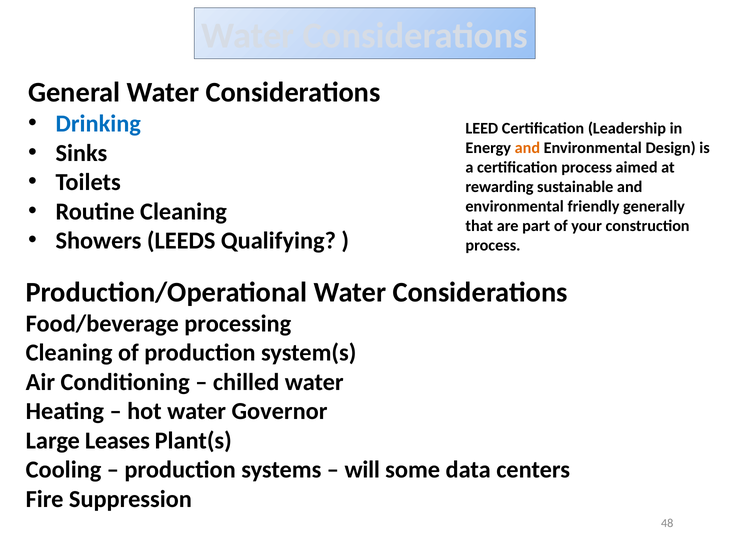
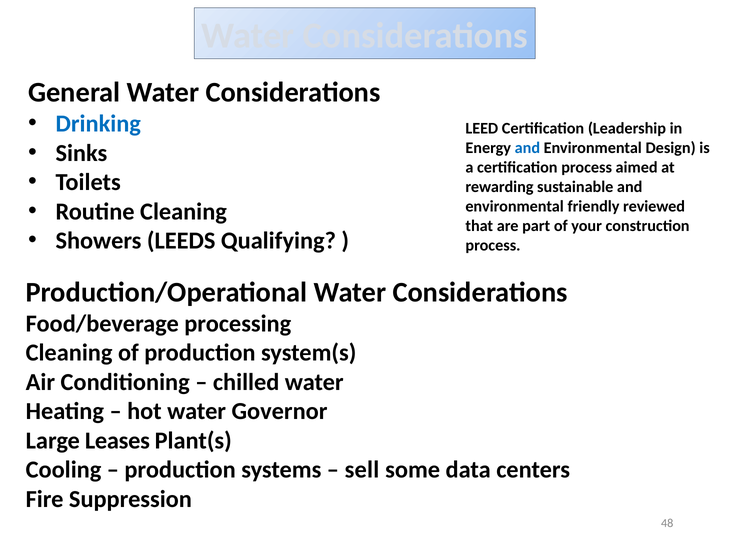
and at (527, 148) colour: orange -> blue
generally: generally -> reviewed
will: will -> sell
